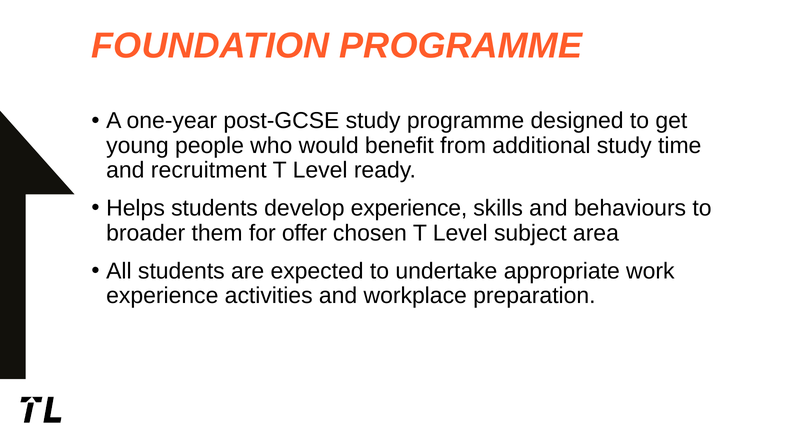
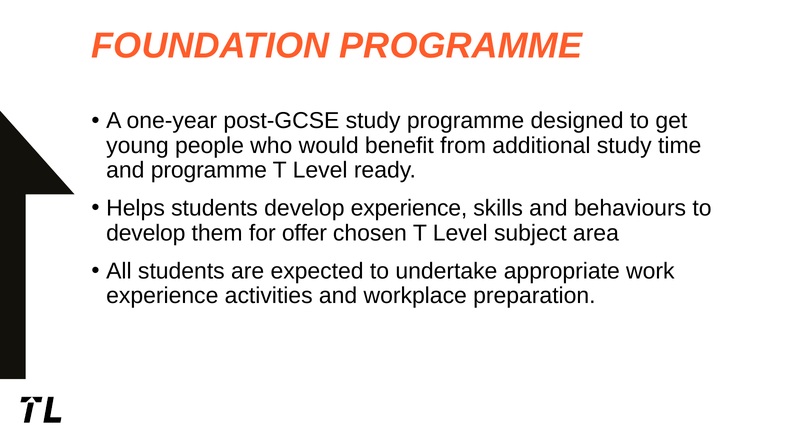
and recruitment: recruitment -> programme
broader at (146, 233): broader -> develop
